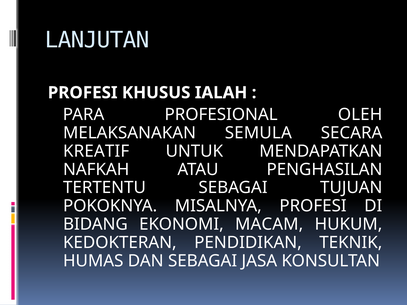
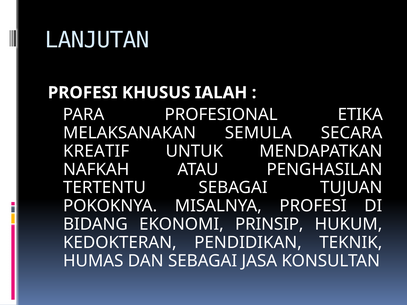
OLEH: OLEH -> ETIKA
MACAM: MACAM -> PRINSIP
